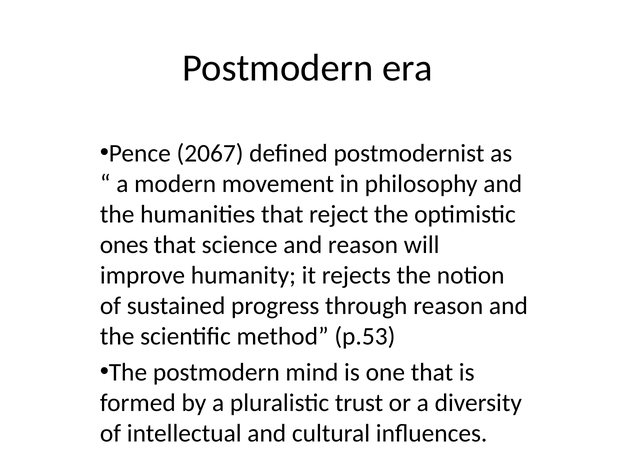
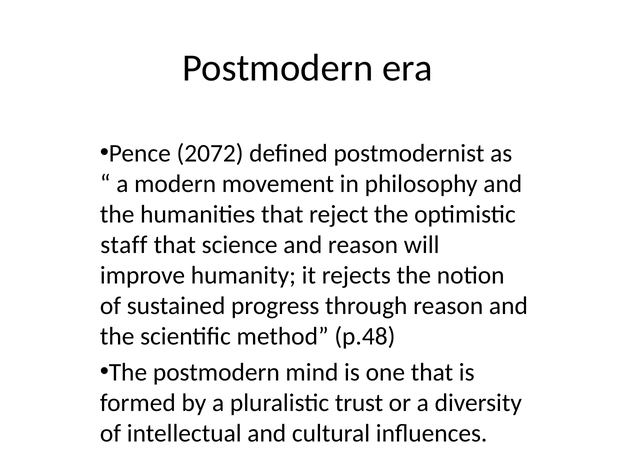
2067: 2067 -> 2072
ones: ones -> staff
p.53: p.53 -> p.48
